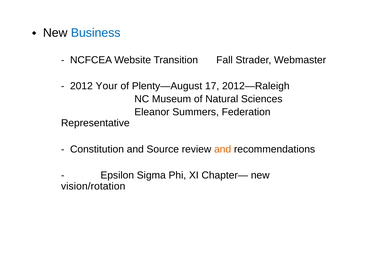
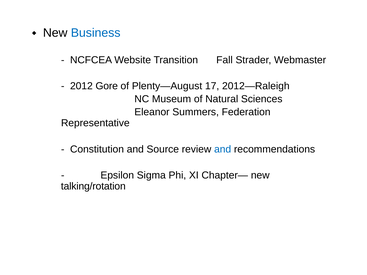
Your: Your -> Gore
and at (223, 149) colour: orange -> blue
vision/rotation: vision/rotation -> talking/rotation
